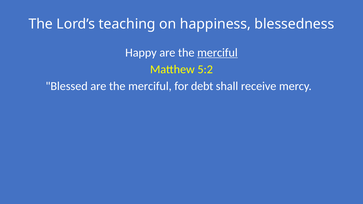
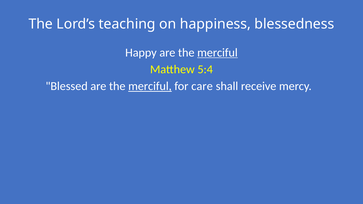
5:2: 5:2 -> 5:4
merciful at (150, 86) underline: none -> present
debt: debt -> care
